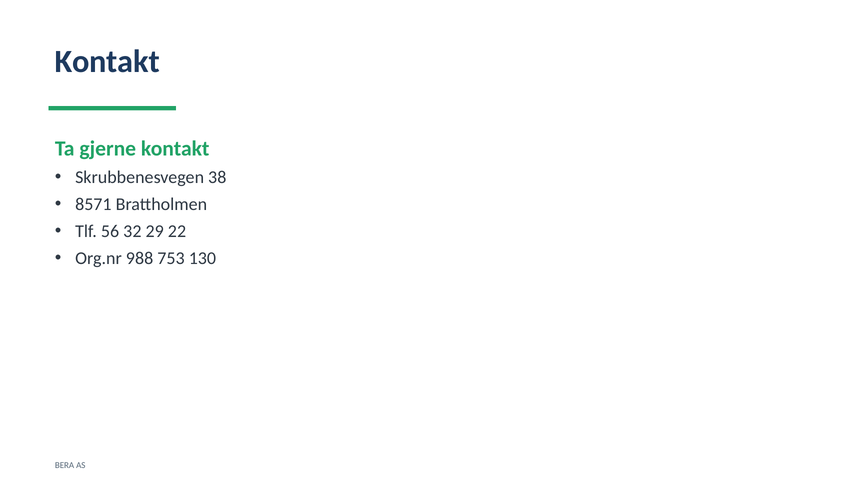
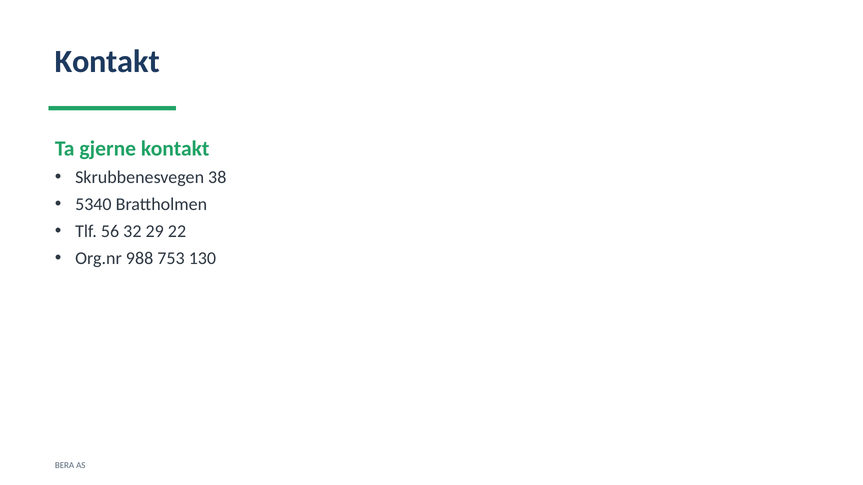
8571: 8571 -> 5340
